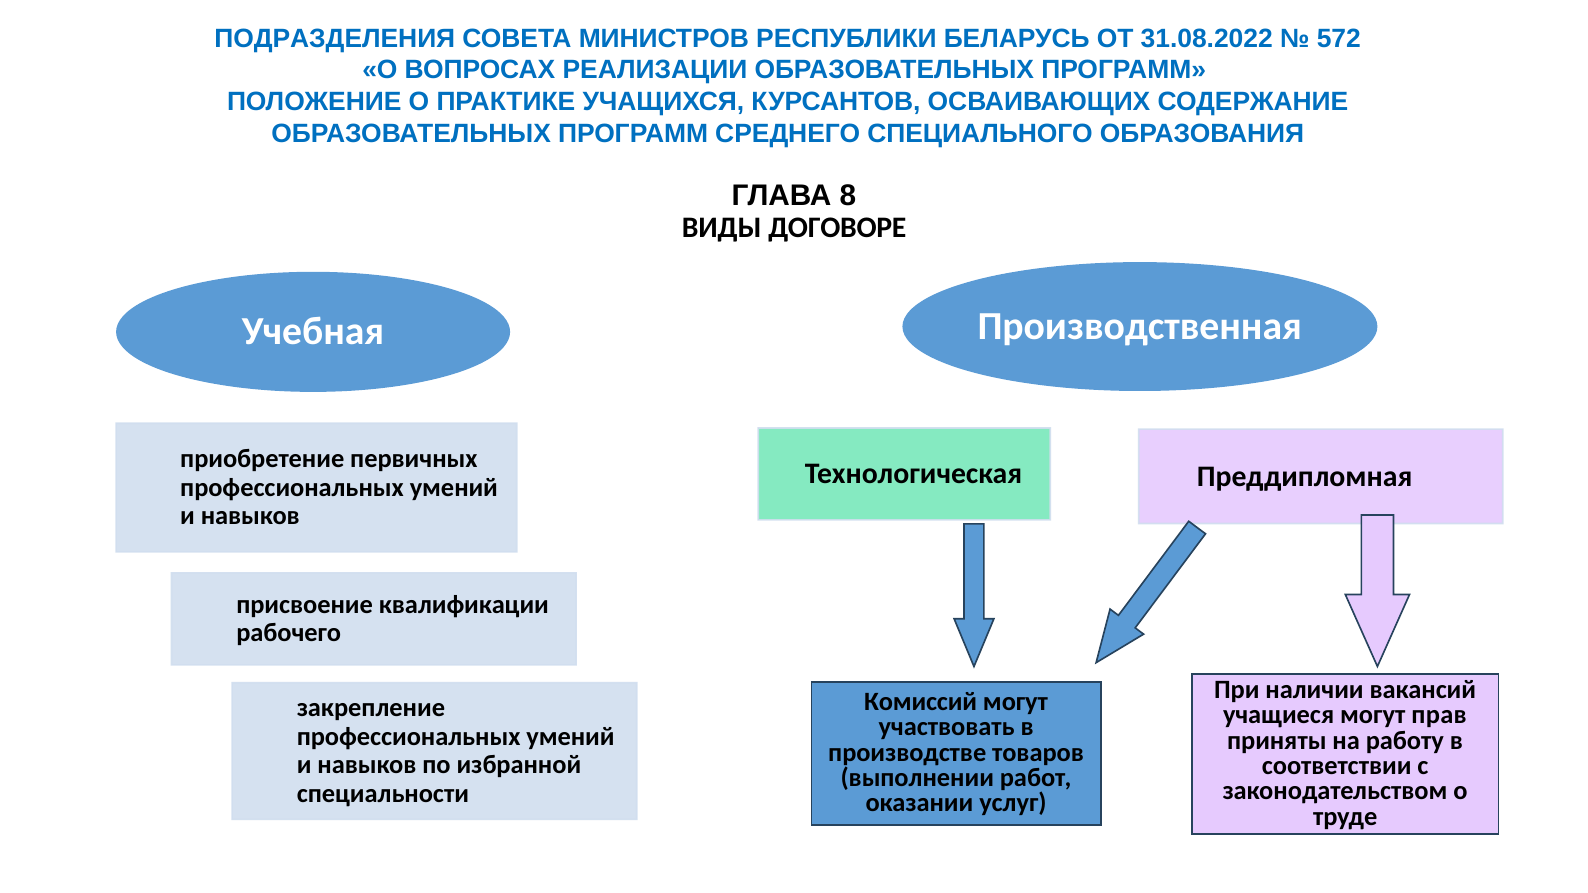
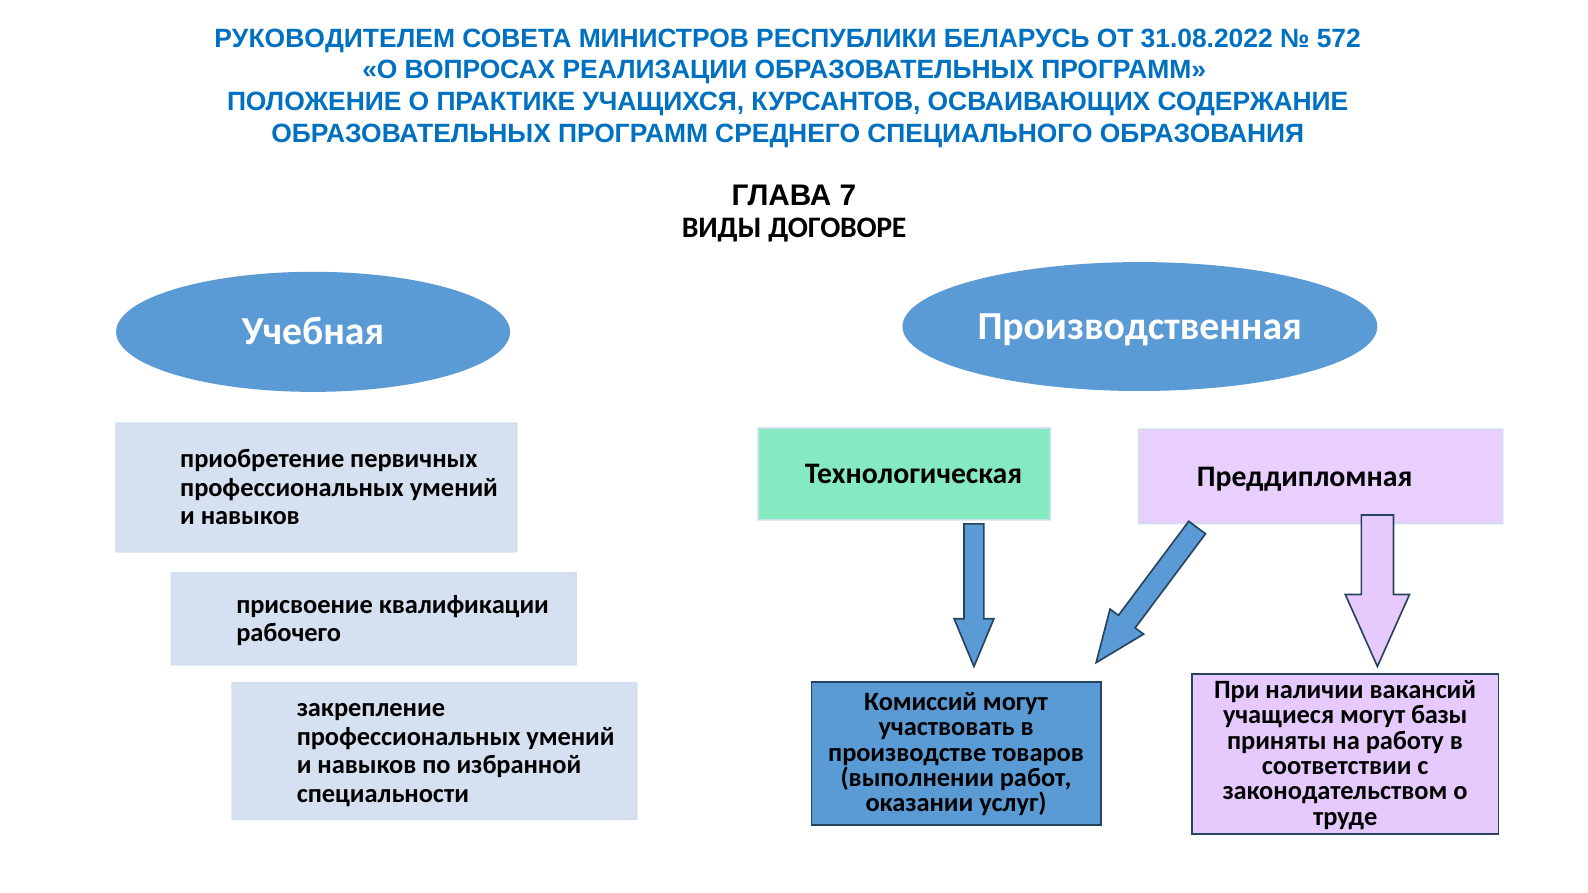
ПОДРАЗДЕЛЕНИЯ: ПОДРАЗДЕЛЕНИЯ -> РУКОВОДИТЕЛЕМ
8: 8 -> 7
прав: прав -> базы
